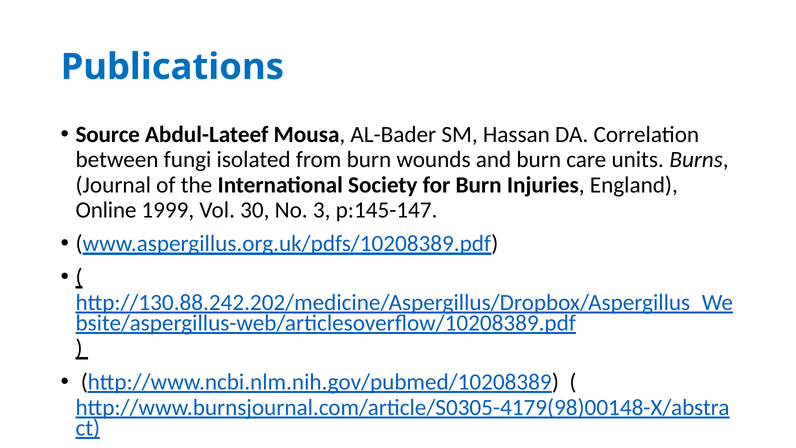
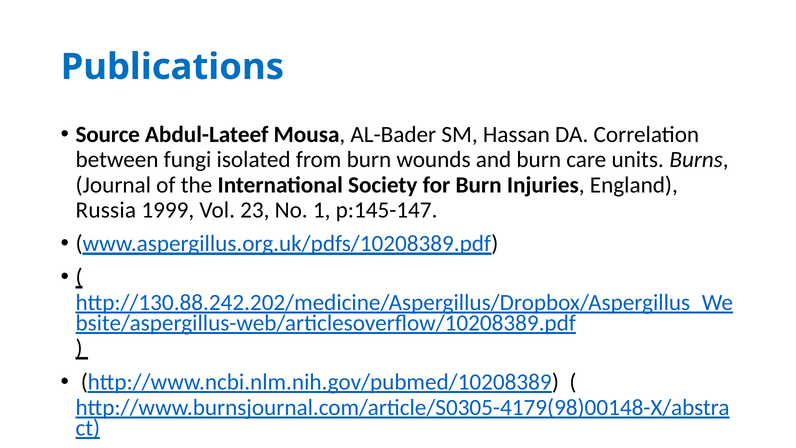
Online: Online -> Russia
30: 30 -> 23
3: 3 -> 1
